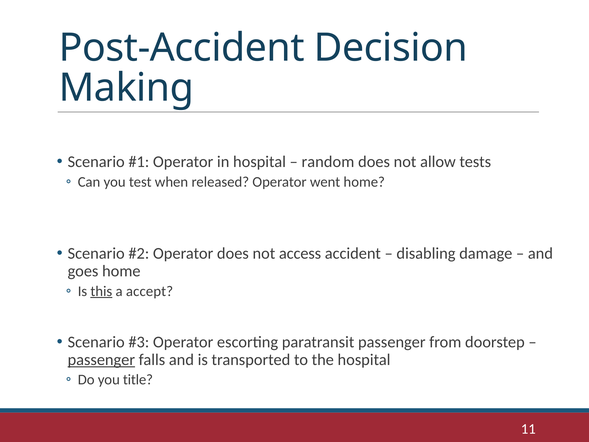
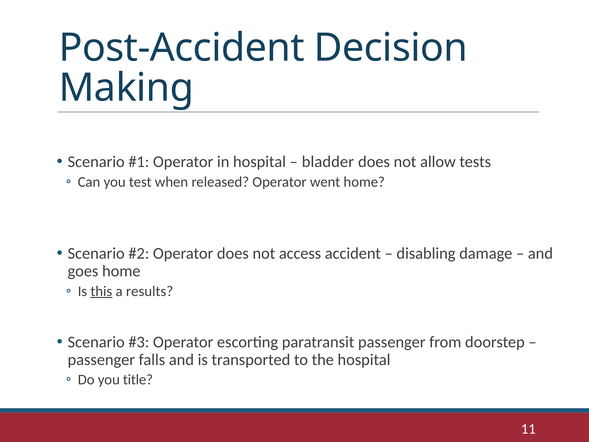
random: random -> bladder
accept: accept -> results
passenger at (101, 359) underline: present -> none
